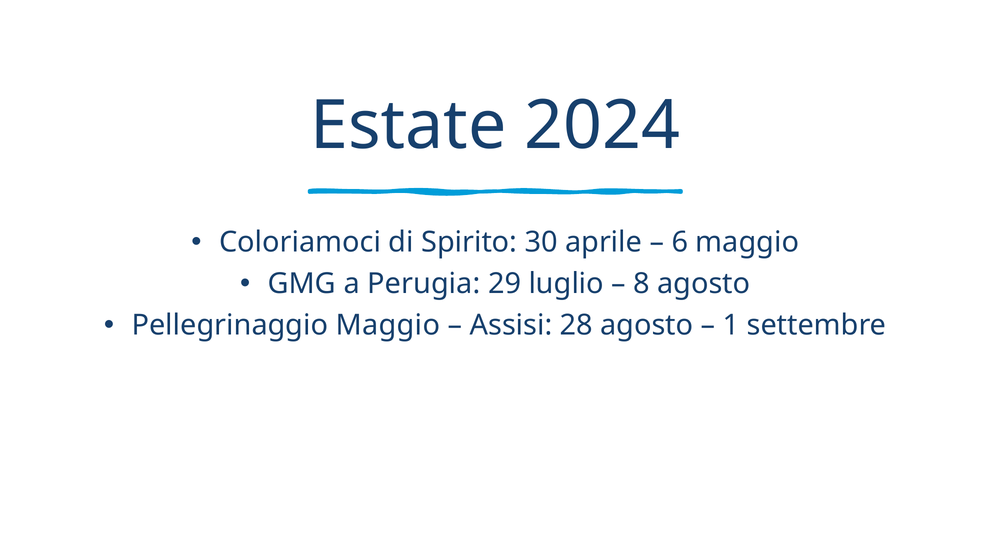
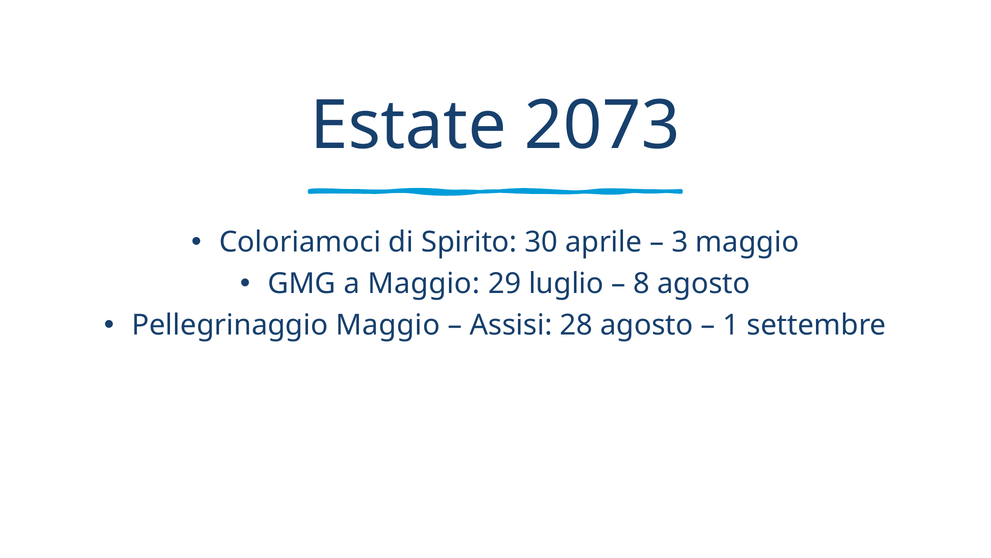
2024: 2024 -> 2073
6: 6 -> 3
a Perugia: Perugia -> Maggio
